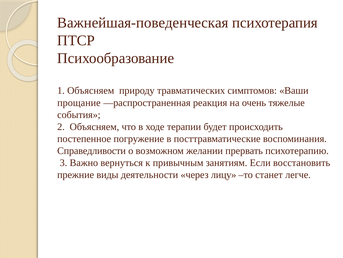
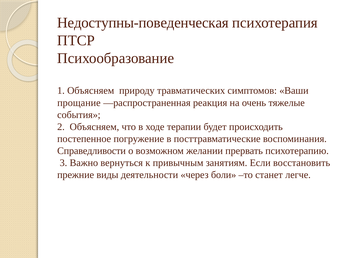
Важнейшая-поведенческая: Важнейшая-поведенческая -> Недоступны-поведенческая
лицу: лицу -> боли
